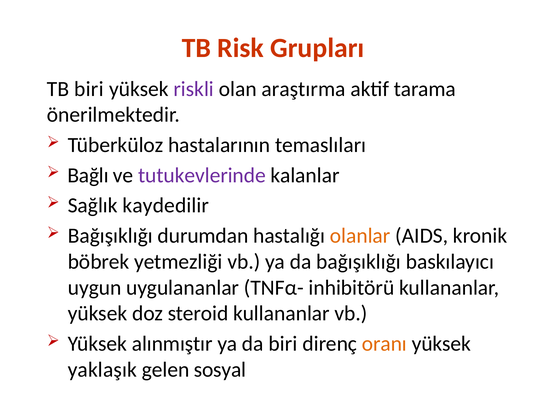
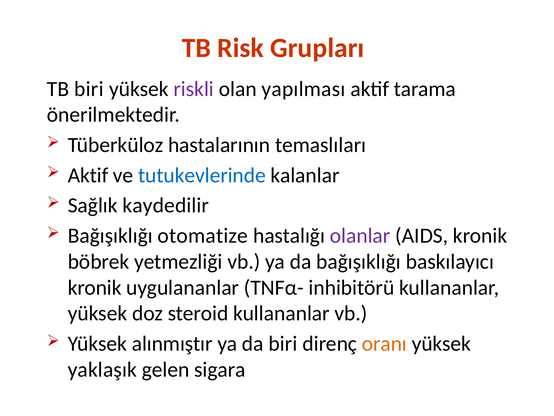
araştırma: araştırma -> yapılması
Bağlı at (88, 175): Bağlı -> Aktif
tutukevlerinde colour: purple -> blue
durumdan: durumdan -> otomatize
olanlar colour: orange -> purple
uygun at (95, 287): uygun -> kronik
sosyal: sosyal -> sigara
